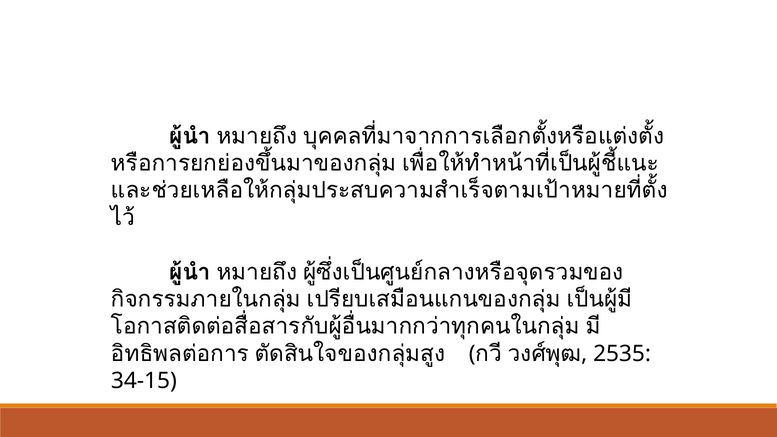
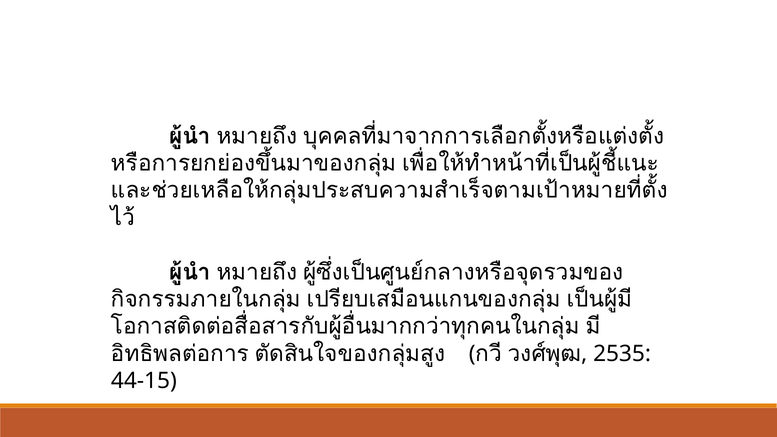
34-15: 34-15 -> 44-15
